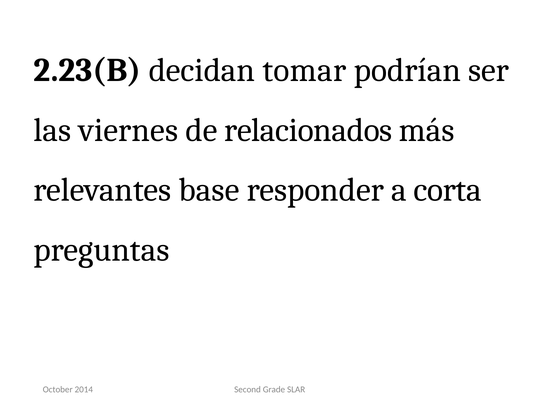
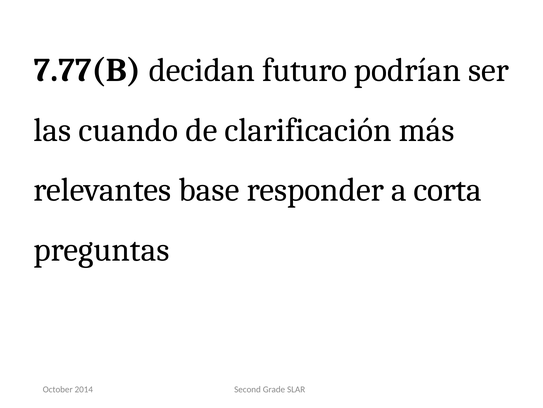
2.23(B: 2.23(B -> 7.77(B
tomar: tomar -> futuro
viernes: viernes -> cuando
relacionados: relacionados -> clarificación
